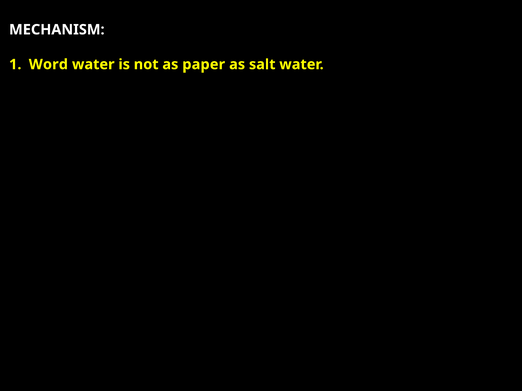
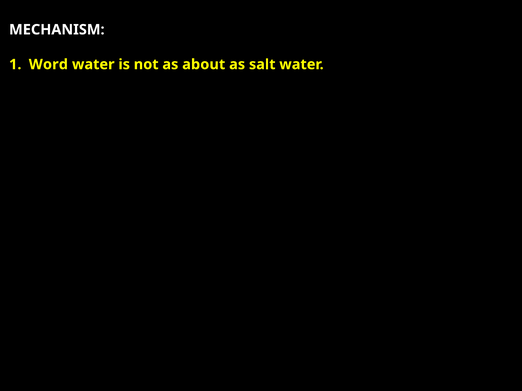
paper: paper -> about
